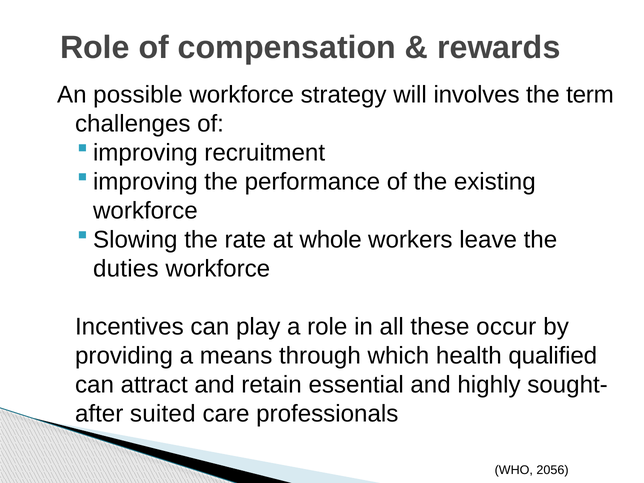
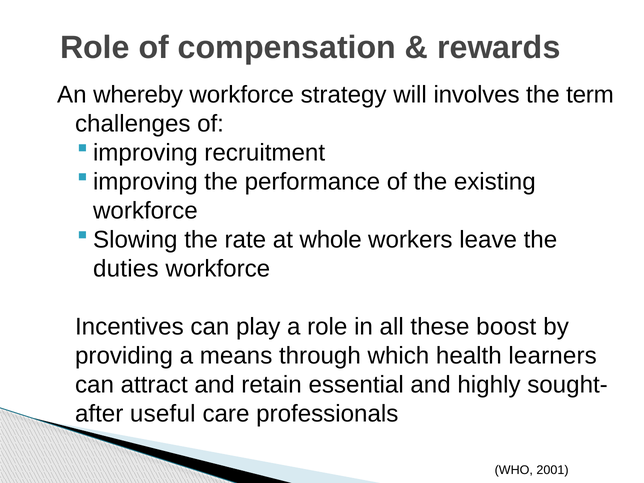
possible: possible -> whereby
occur: occur -> boost
qualified: qualified -> learners
suited: suited -> useful
2056: 2056 -> 2001
